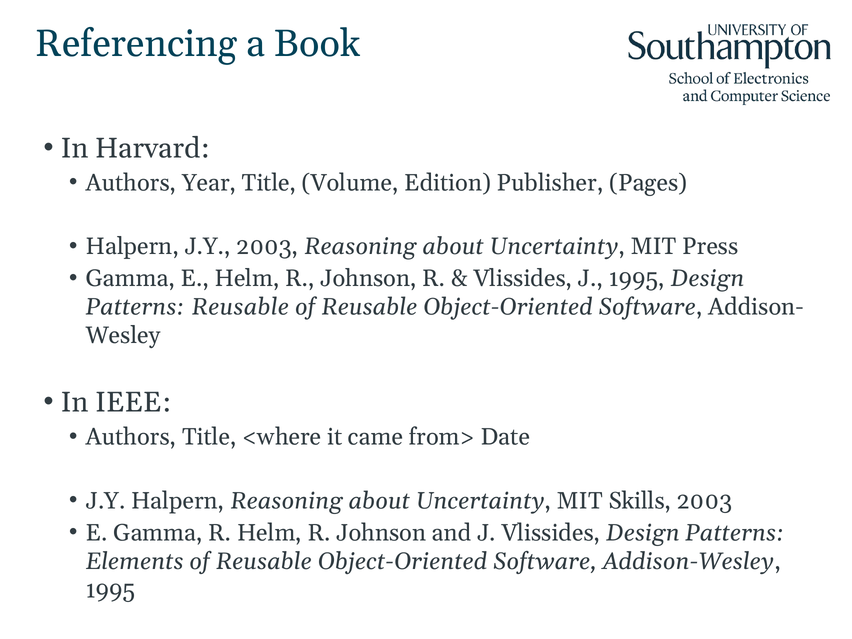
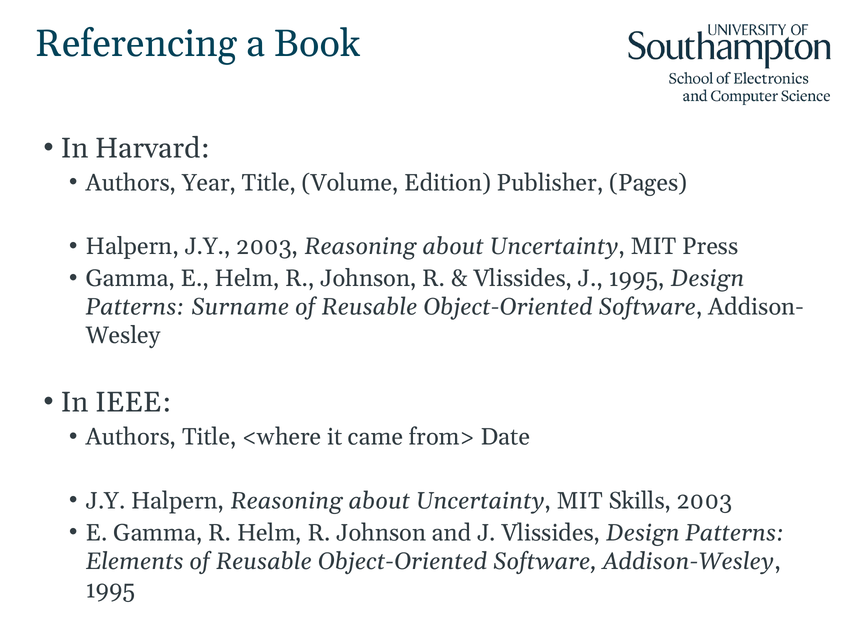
Patterns Reusable: Reusable -> Surname
